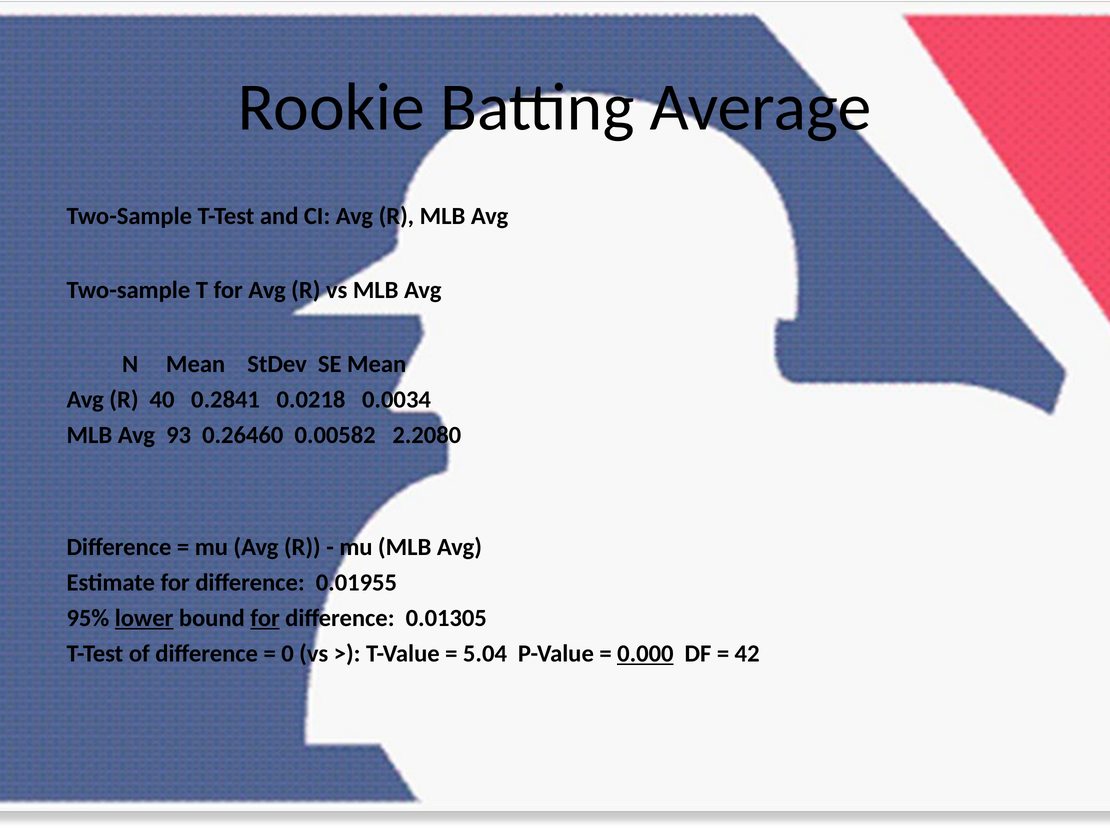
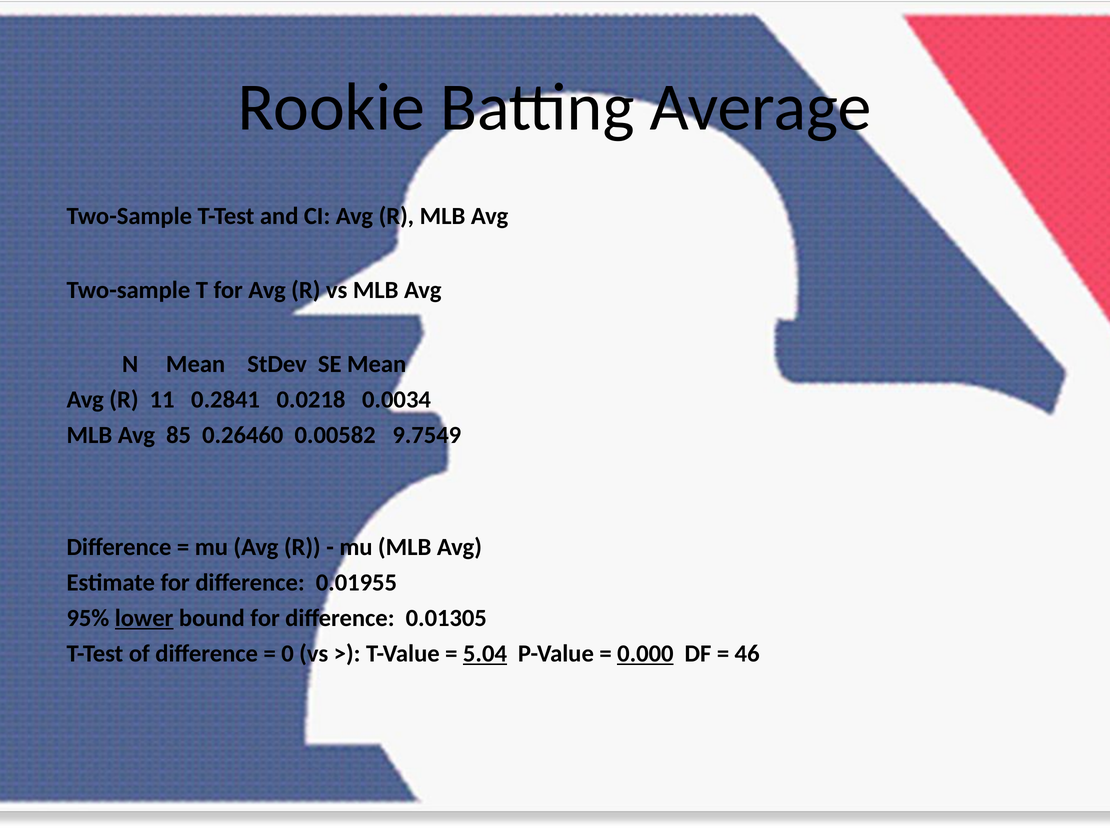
40: 40 -> 11
93: 93 -> 85
2.2080: 2.2080 -> 9.7549
for at (265, 619) underline: present -> none
5.04 underline: none -> present
42: 42 -> 46
